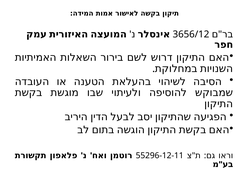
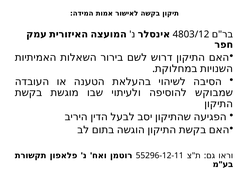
3656/12: 3656/12 -> 4803/12
